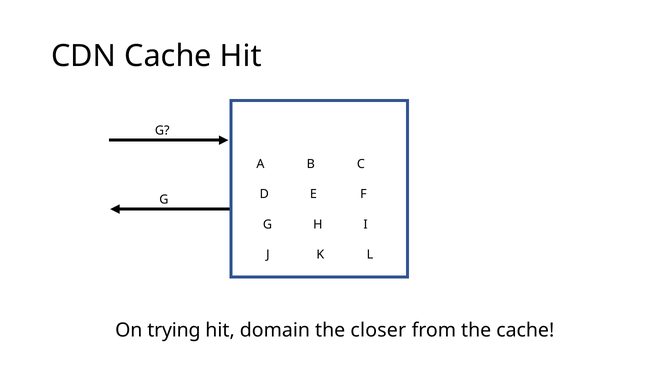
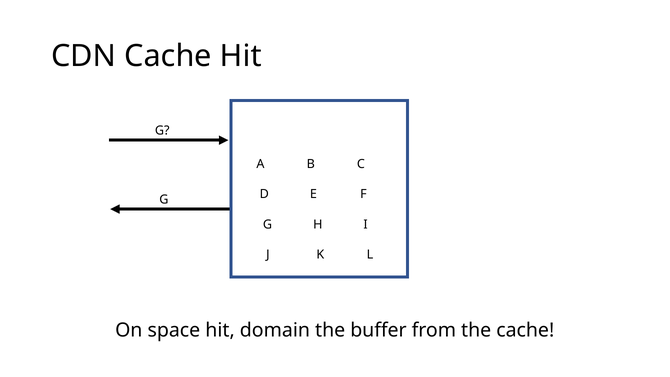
trying: trying -> space
closer: closer -> buffer
